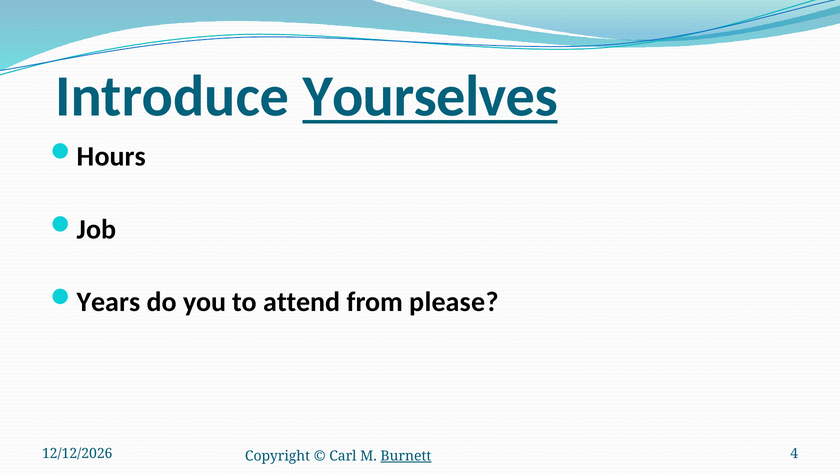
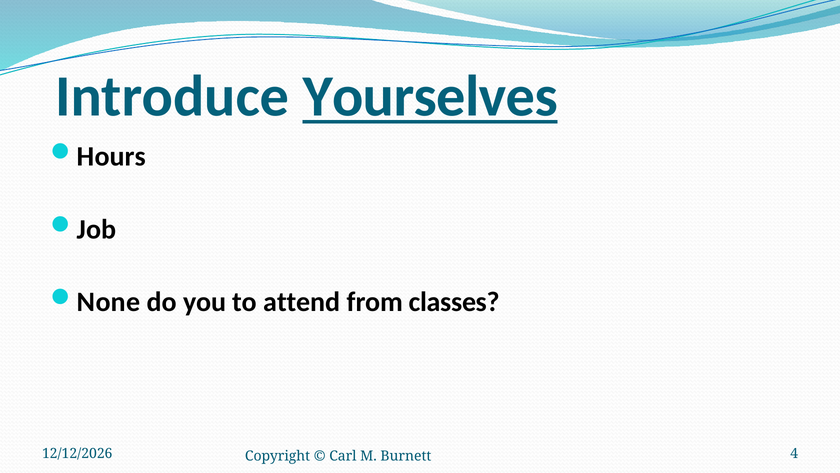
Years: Years -> None
please: please -> classes
Burnett underline: present -> none
